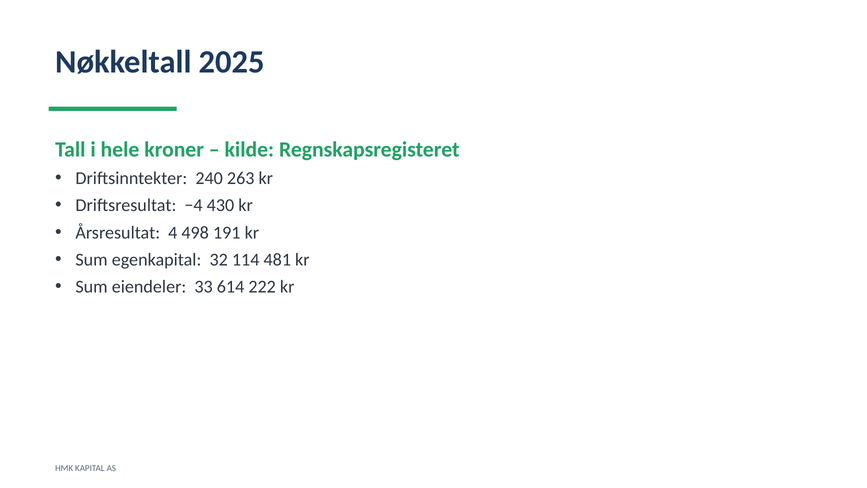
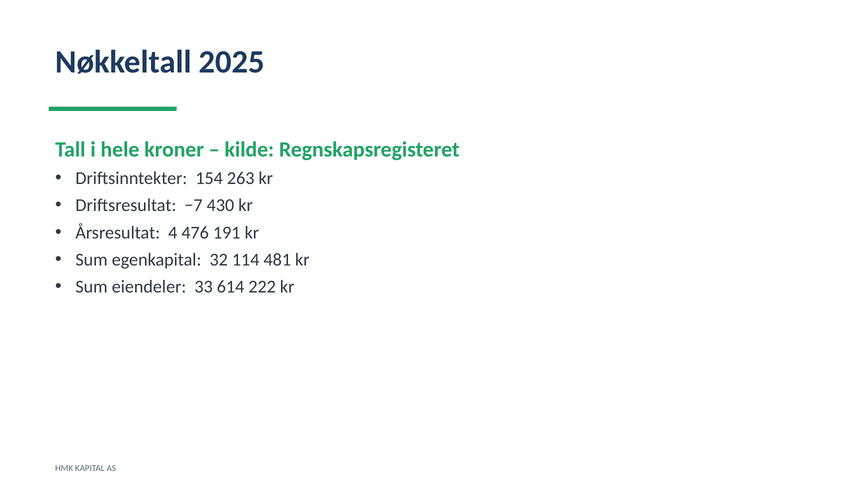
240: 240 -> 154
−4: −4 -> −7
498: 498 -> 476
